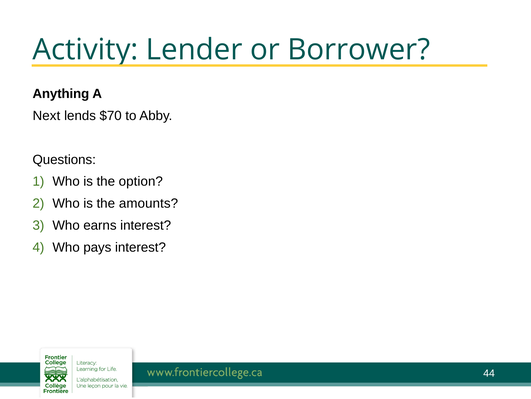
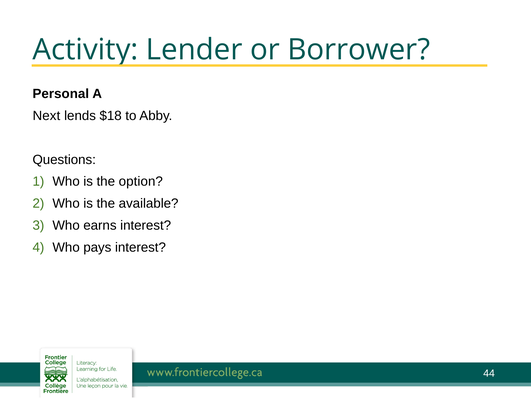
Anything: Anything -> Personal
$70: $70 -> $18
amounts: amounts -> available
